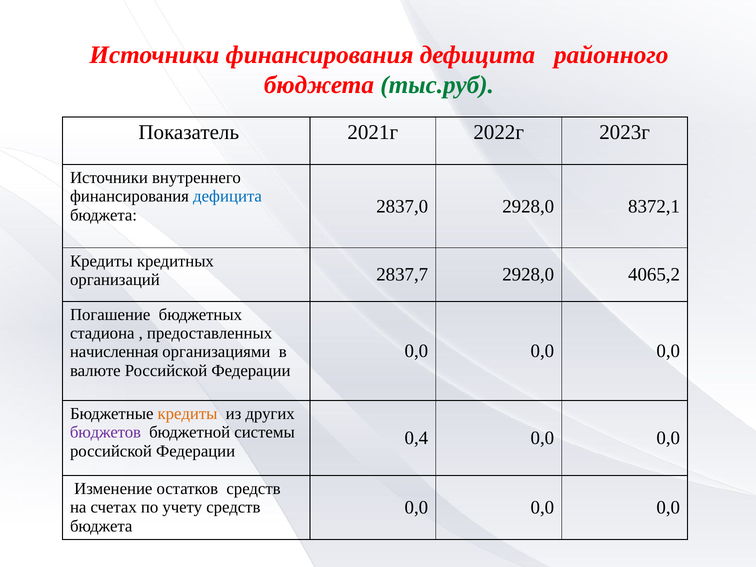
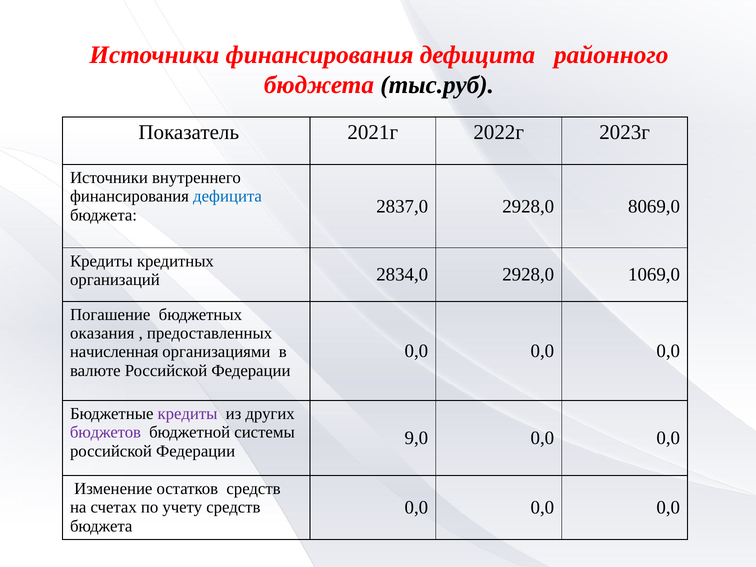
тыс.руб colour: green -> black
8372,1: 8372,1 -> 8069,0
2837,7: 2837,7 -> 2834,0
4065,2: 4065,2 -> 1069,0
стадиона: стадиона -> оказания
кредиты at (188, 414) colour: orange -> purple
0,4: 0,4 -> 9,0
